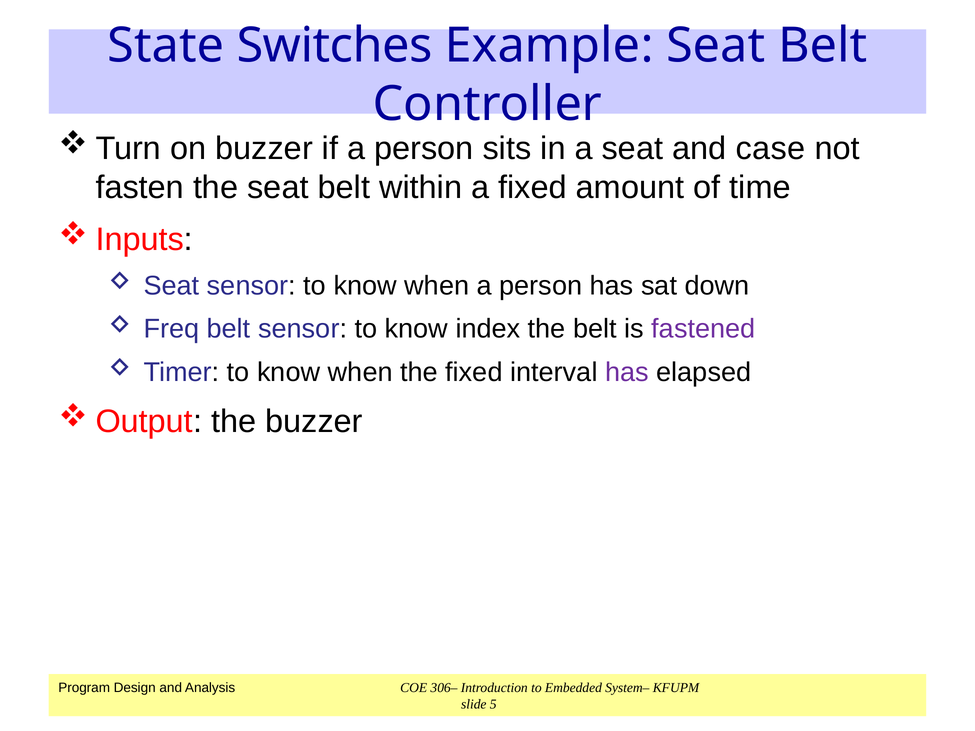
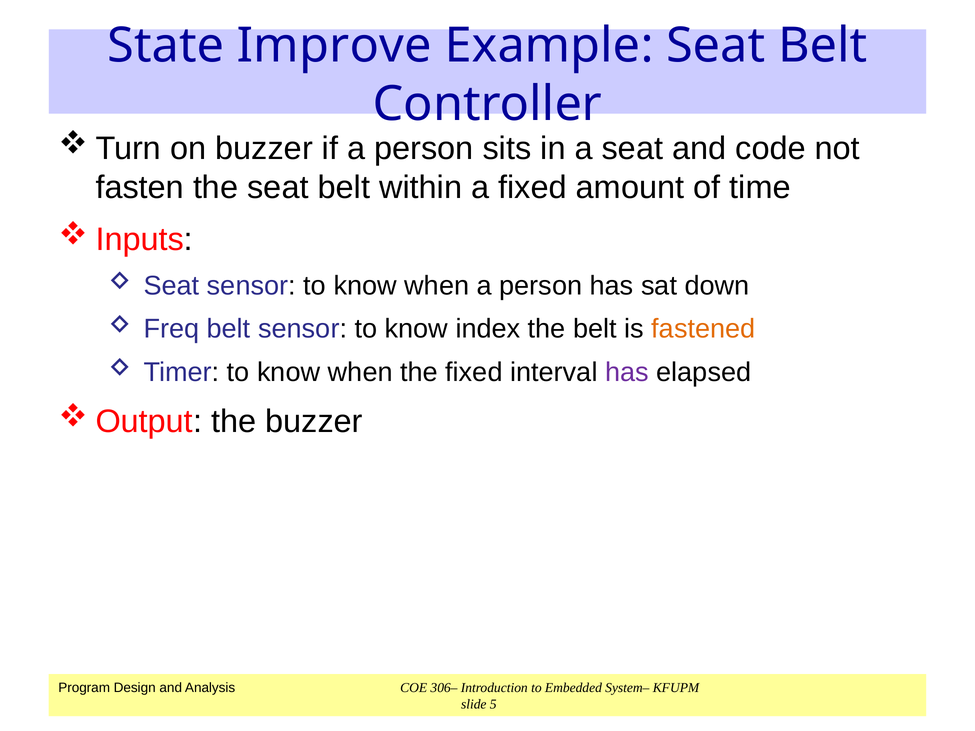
Switches: Switches -> Improve
case: case -> code
fastened colour: purple -> orange
